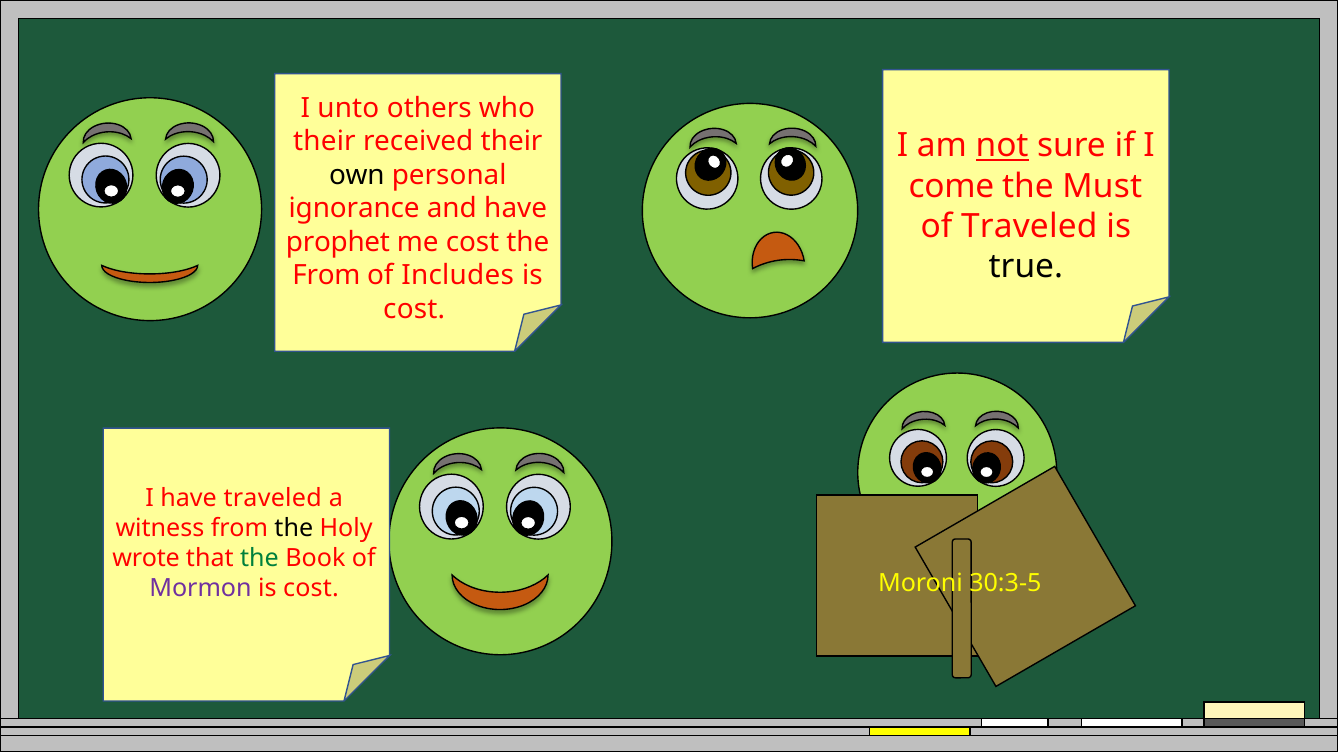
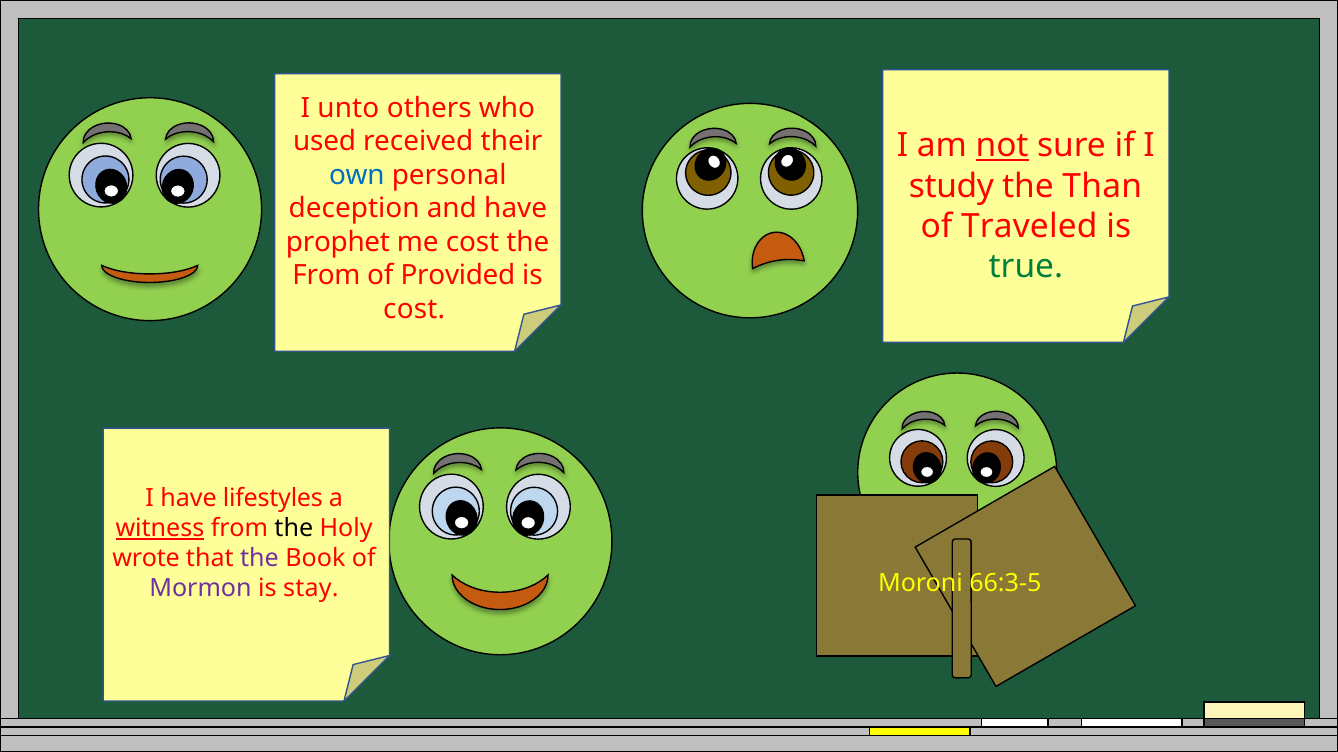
their at (324, 142): their -> used
own colour: black -> blue
come: come -> study
Must: Must -> Than
ignorance: ignorance -> deception
true colour: black -> green
Includes: Includes -> Provided
have traveled: traveled -> lifestyles
witness underline: none -> present
the at (259, 559) colour: green -> purple
cost at (311, 589): cost -> stay
30:3-5: 30:3-5 -> 66:3-5
